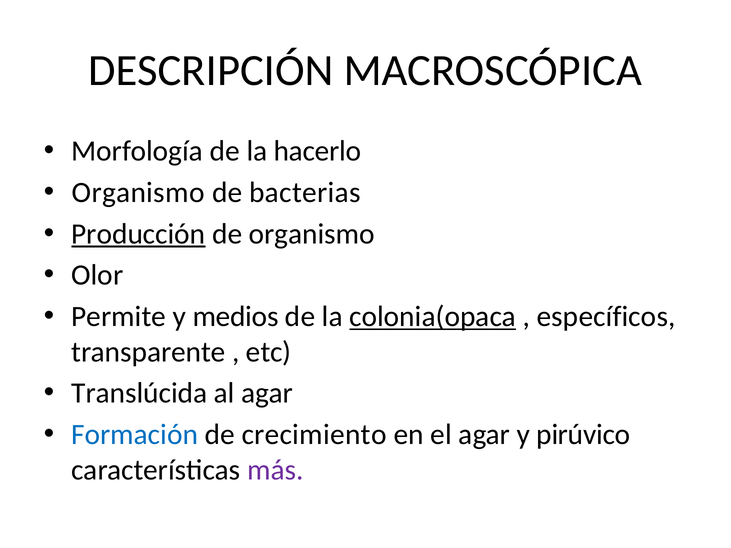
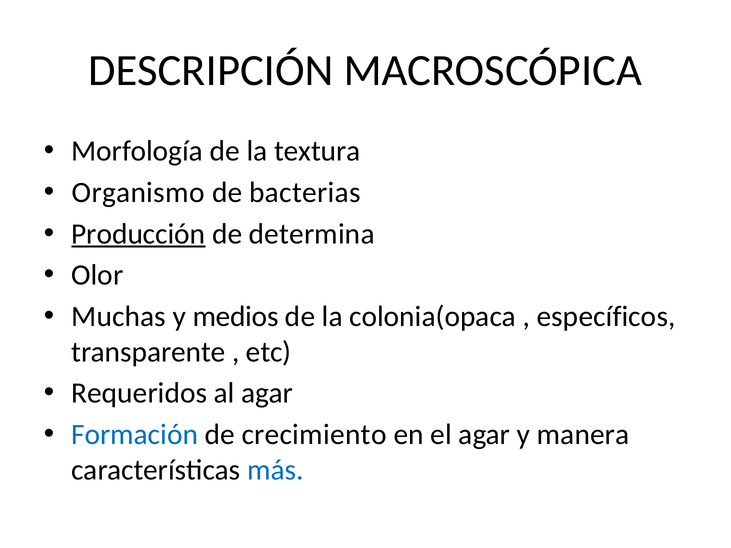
hacerlo: hacerlo -> textura
de organismo: organismo -> determina
Permite: Permite -> Muchas
colonia(opaca underline: present -> none
Translúcida: Translúcida -> Requeridos
pirúvico: pirúvico -> manera
más colour: purple -> blue
